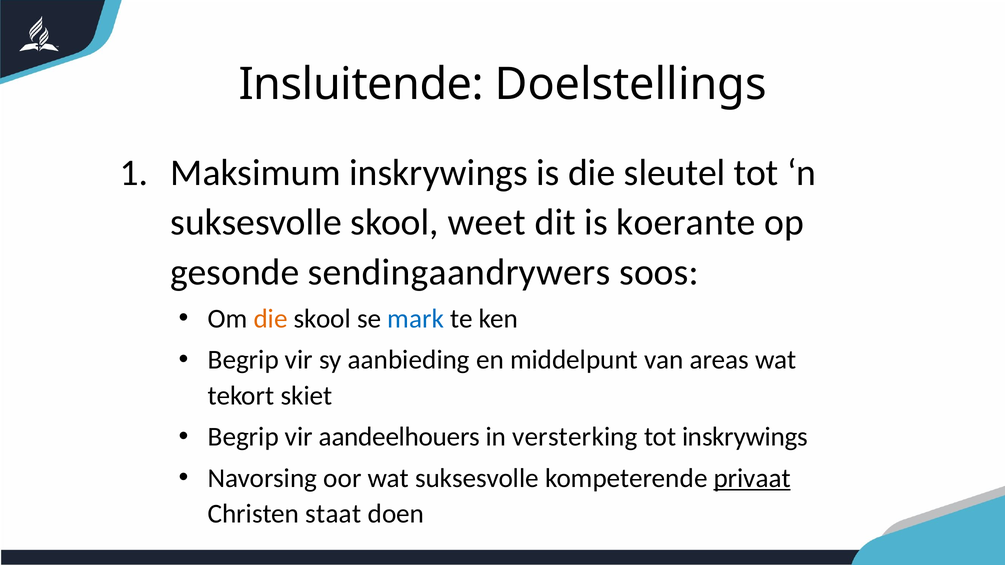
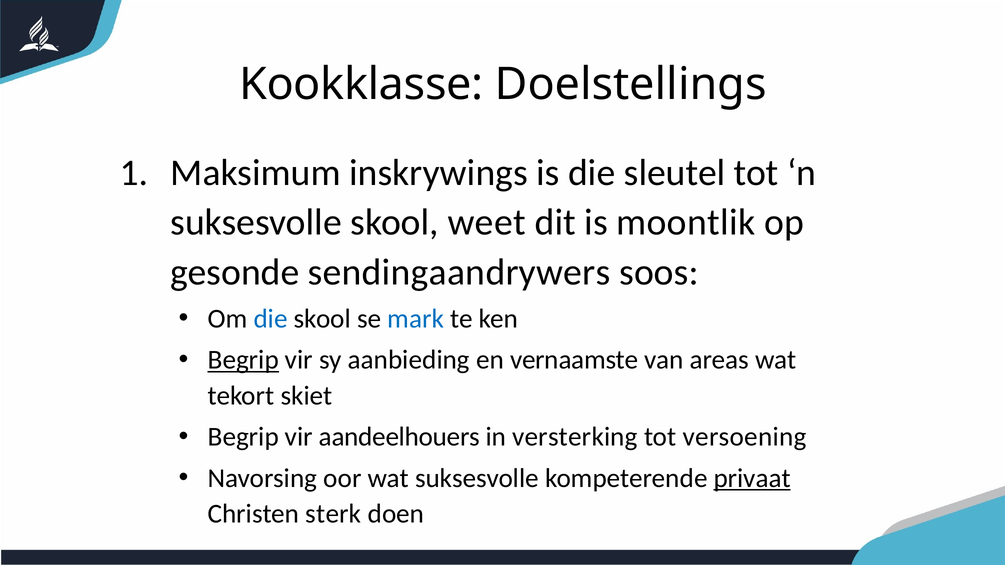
Insluitende: Insluitende -> Kookklasse
koerante: koerante -> moontlik
die at (271, 319) colour: orange -> blue
Begrip at (243, 360) underline: none -> present
middelpunt: middelpunt -> vernaamste
tot inskrywings: inskrywings -> versoening
staat: staat -> sterk
